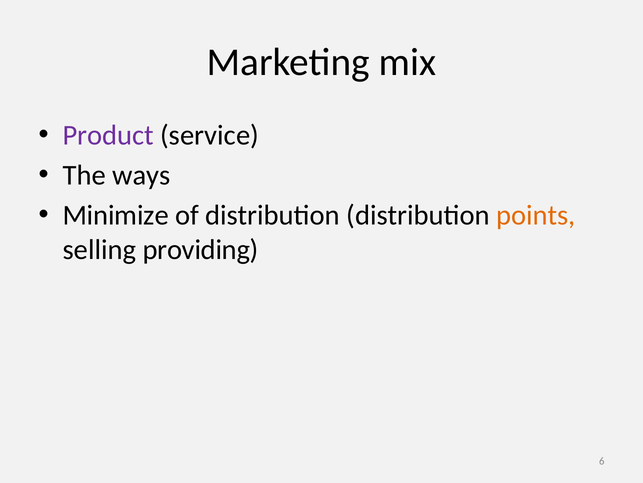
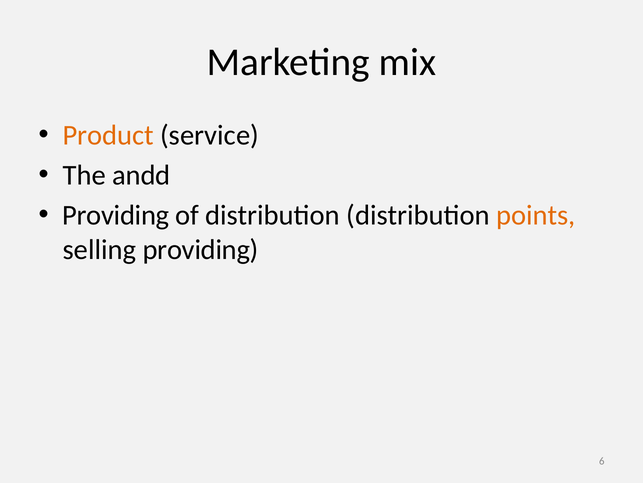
Product colour: purple -> orange
ways: ways -> andd
Minimize at (116, 215): Minimize -> Providing
